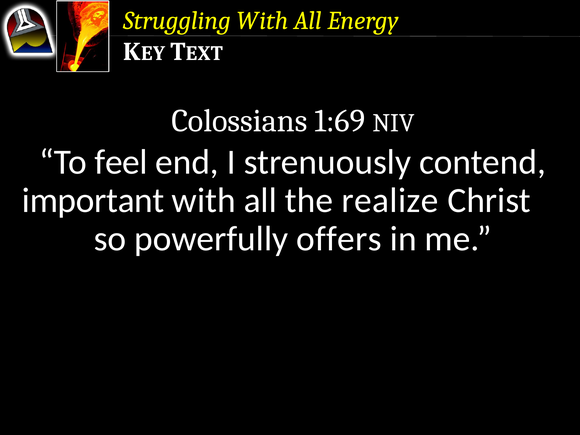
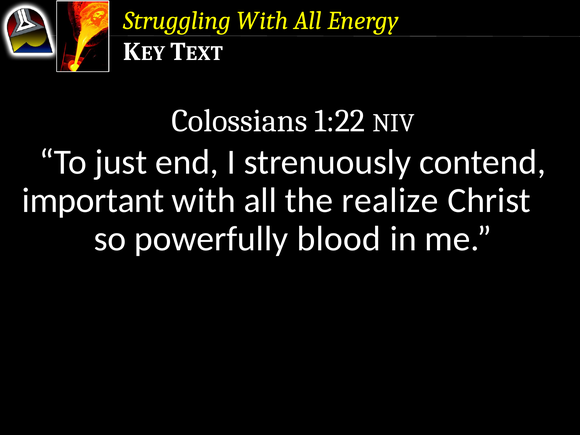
1:69: 1:69 -> 1:22
feel: feel -> just
offers: offers -> blood
